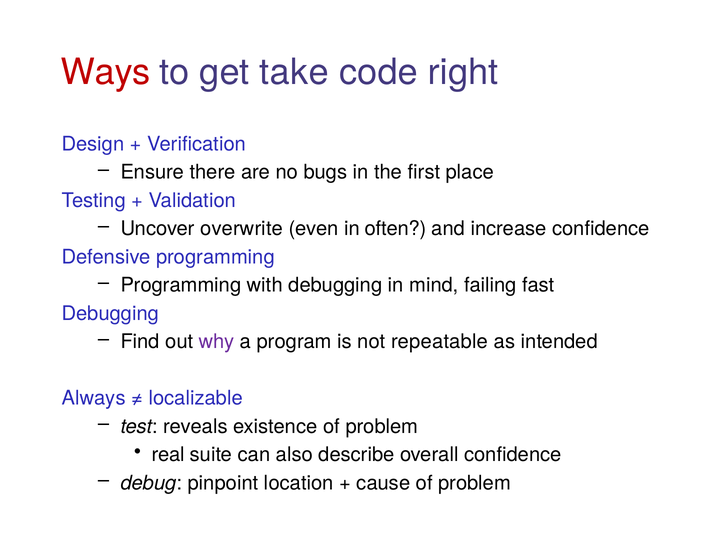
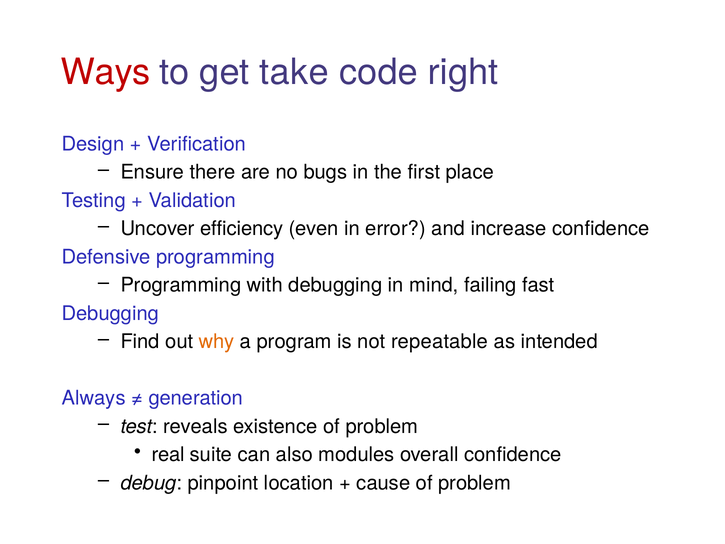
overwrite: overwrite -> efficiency
often: often -> error
why colour: purple -> orange
localizable: localizable -> generation
describe: describe -> modules
